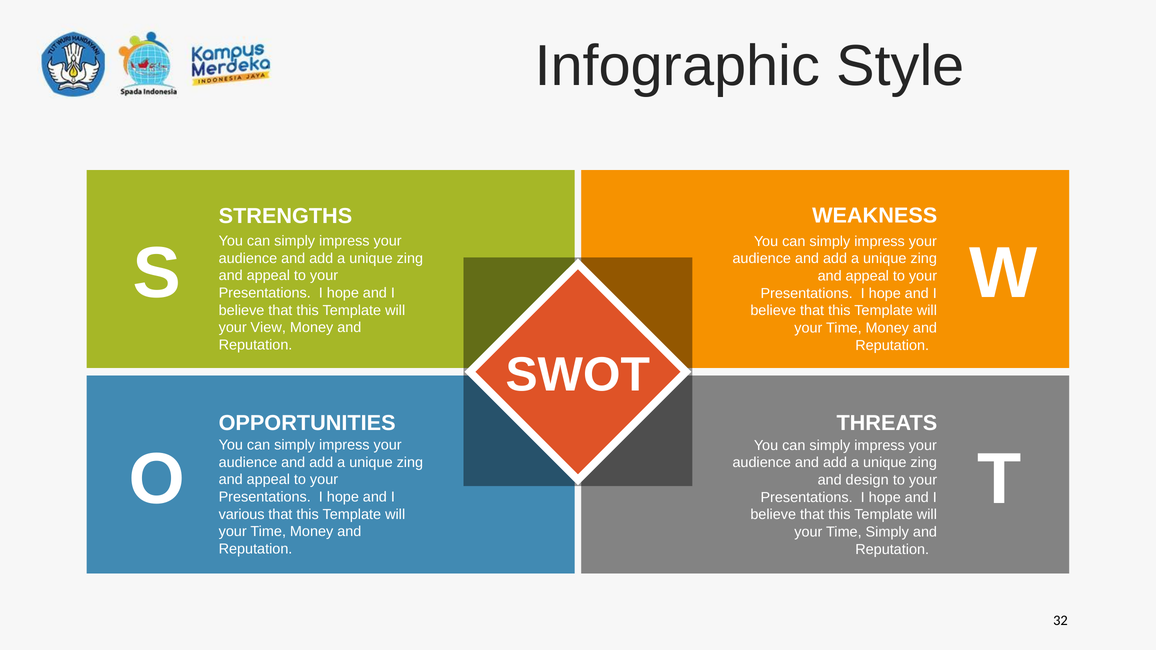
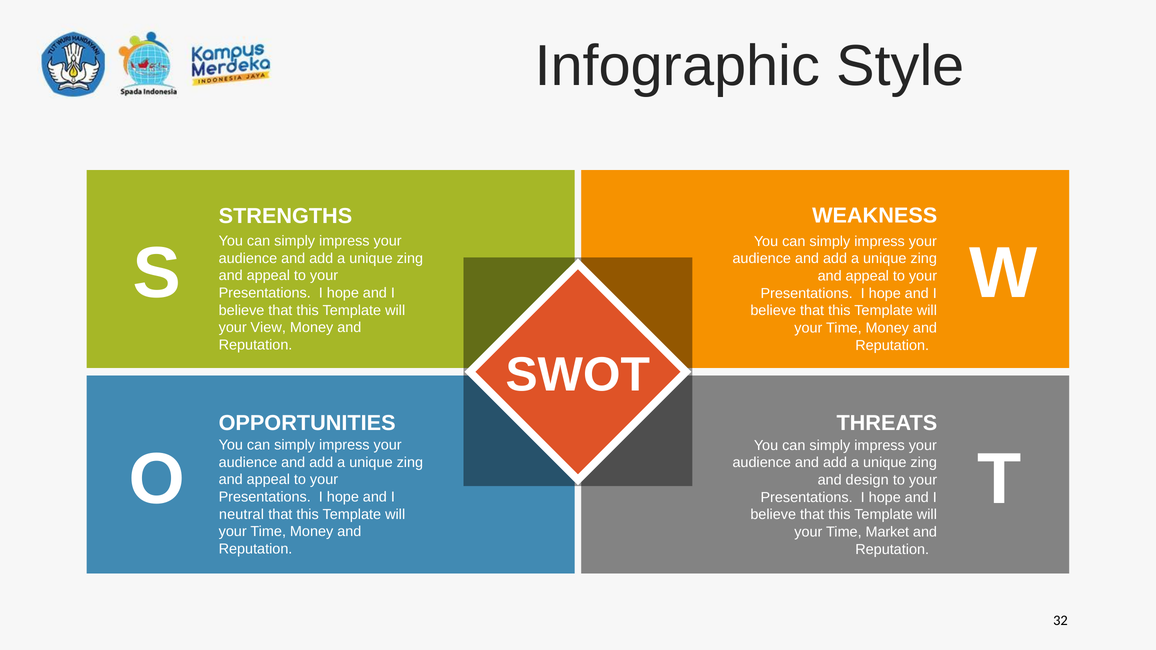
various: various -> neutral
Time Simply: Simply -> Market
